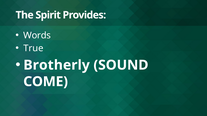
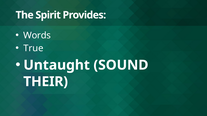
Brotherly: Brotherly -> Untaught
COME: COME -> THEIR
